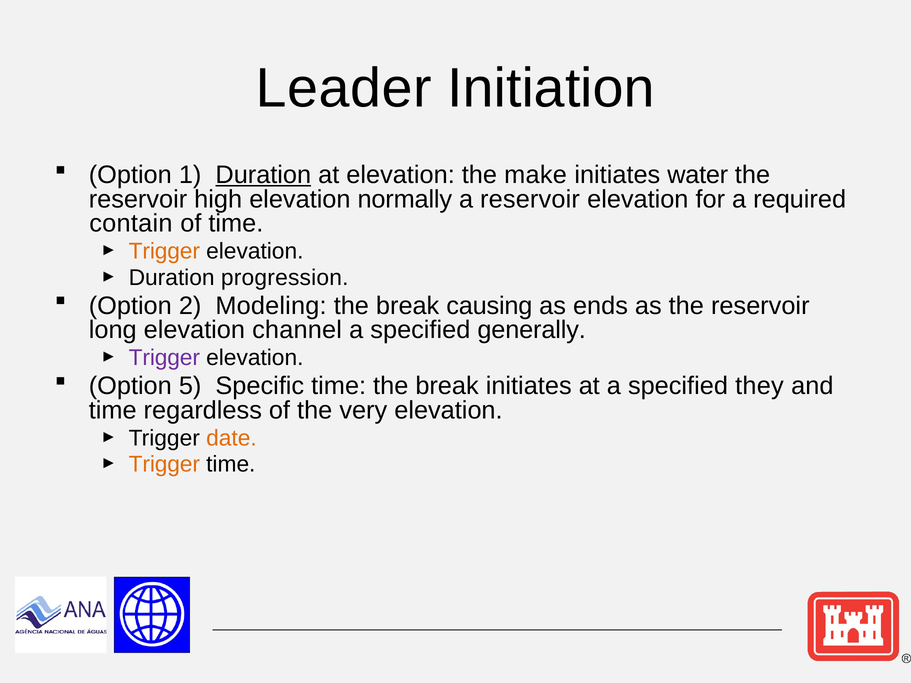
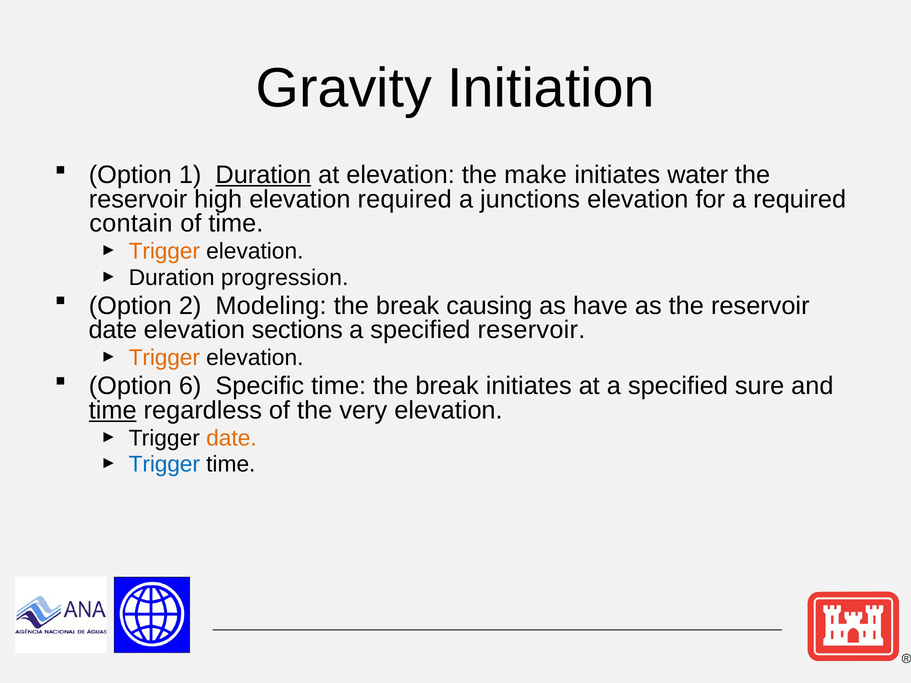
Leader: Leader -> Gravity
elevation normally: normally -> required
a reservoir: reservoir -> junctions
ends: ends -> have
long at (113, 330): long -> date
channel: channel -> sections
specified generally: generally -> reservoir
Trigger at (164, 358) colour: purple -> orange
5: 5 -> 6
they: they -> sure
time at (113, 410) underline: none -> present
Trigger at (164, 465) colour: orange -> blue
